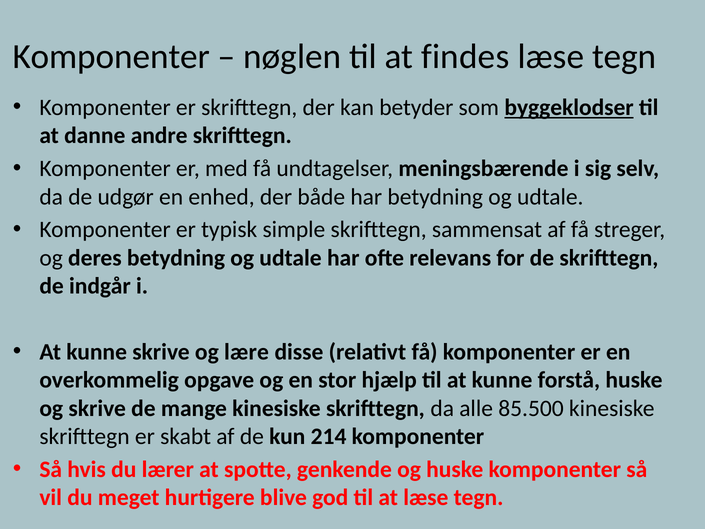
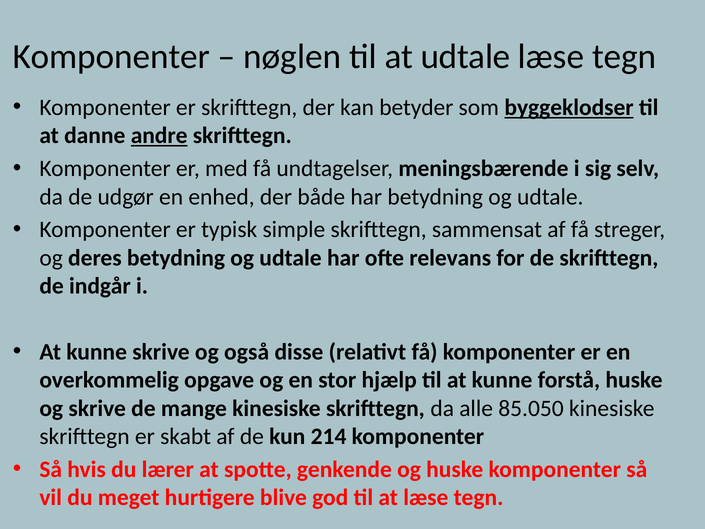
at findes: findes -> udtale
andre underline: none -> present
lære: lære -> også
85.500: 85.500 -> 85.050
